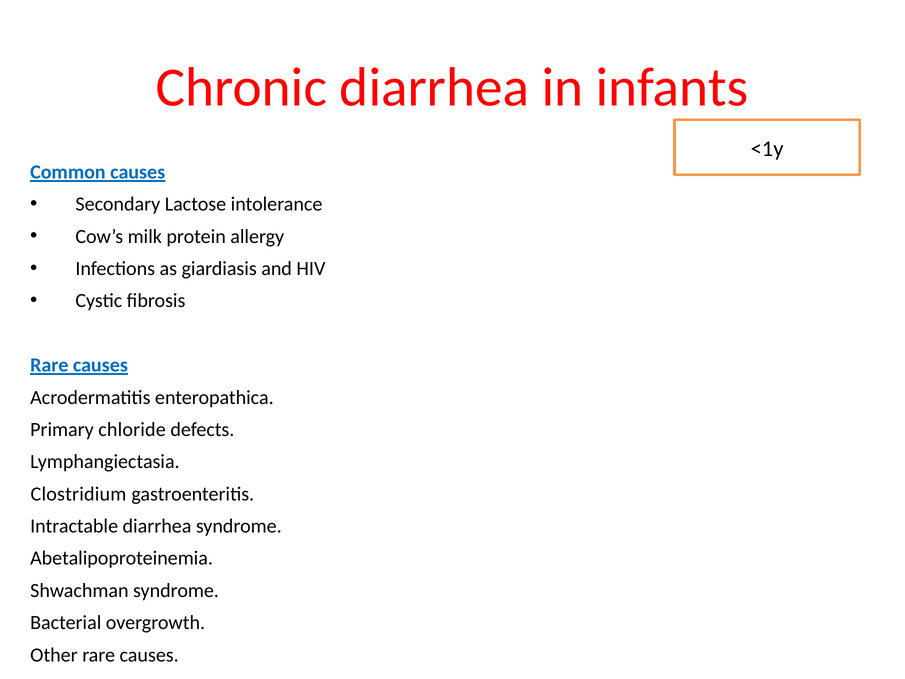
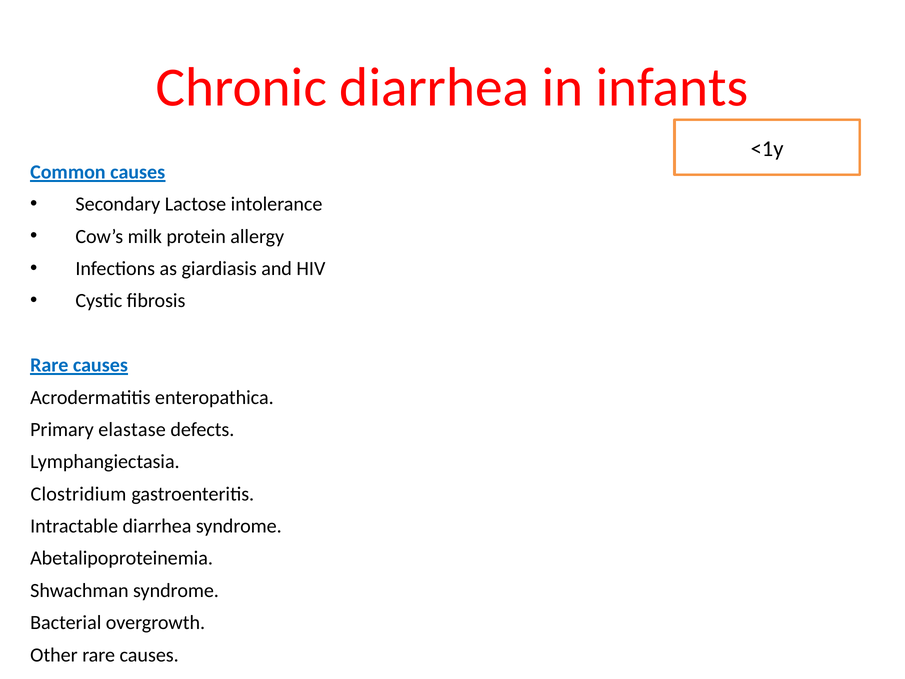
chloride: chloride -> elastase
